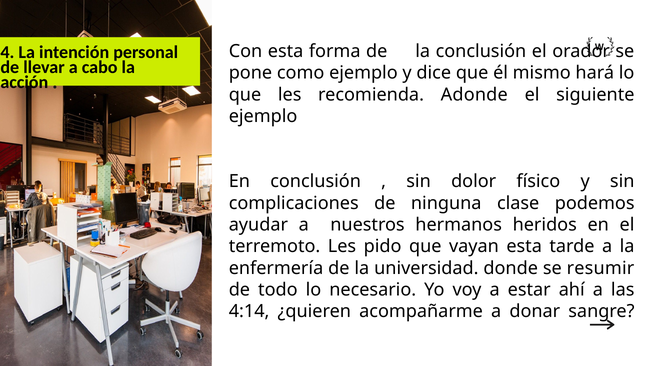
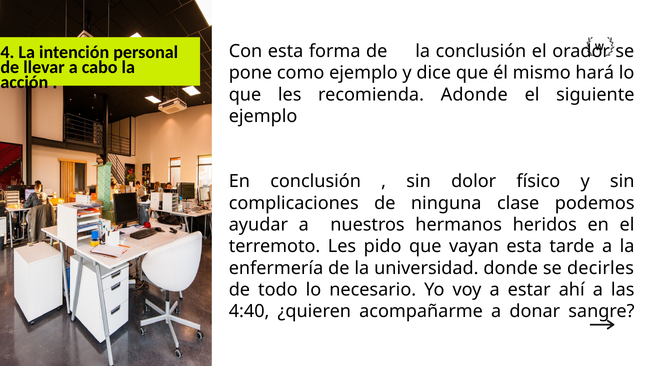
resumir: resumir -> decirles
4:14: 4:14 -> 4:40
